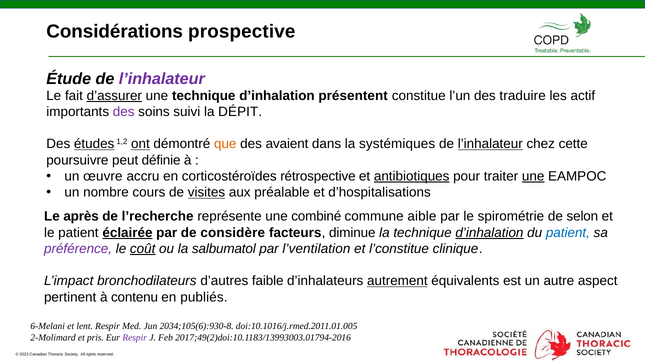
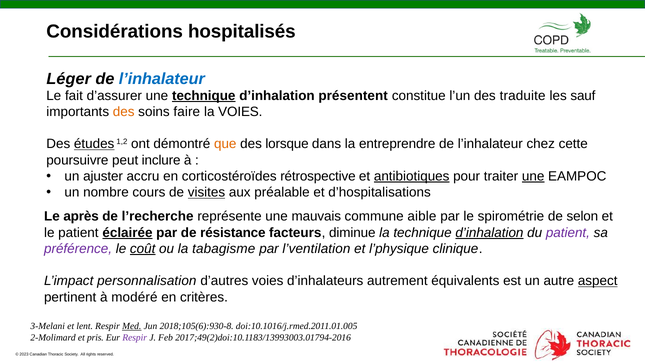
prospective: prospective -> hospitalisés
Étude: Étude -> Léger
l’inhalateur at (162, 79) colour: purple -> blue
d’assurer underline: present -> none
technique at (204, 96) underline: none -> present
traduire: traduire -> traduite
actif: actif -> sauf
des at (124, 112) colour: purple -> orange
suivi: suivi -> faire
la DÉPIT: DÉPIT -> VOIES
ont underline: present -> none
avaient: avaient -> lorsque
systémiques: systémiques -> entreprendre
l’inhalateur at (490, 144) underline: present -> none
définie: définie -> inclure
œuvre: œuvre -> ajuster
combiné: combiné -> mauvais
considère: considère -> résistance
patient at (568, 232) colour: blue -> purple
salbumatol: salbumatol -> tabagisme
l’constitue: l’constitue -> l’physique
bronchodilateurs: bronchodilateurs -> personnalisation
d’autres faible: faible -> voies
autrement underline: present -> none
aspect underline: none -> present
contenu: contenu -> modéré
publiés: publiés -> critères
6-Melani: 6-Melani -> 3-Melani
Med underline: none -> present
2034;105(6):930-8: 2034;105(6):930-8 -> 2018;105(6):930-8
